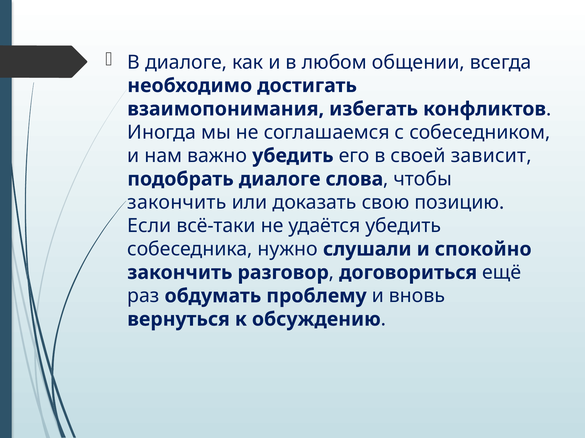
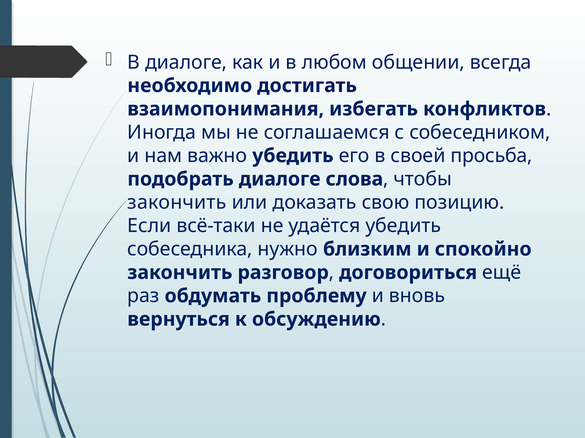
зависит: зависит -> просьба
слушали: слушали -> близким
